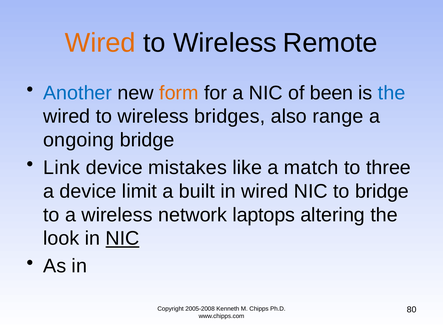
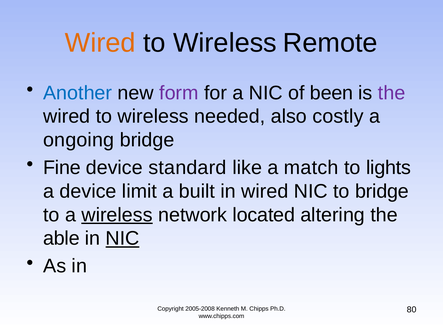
form colour: orange -> purple
the at (392, 93) colour: blue -> purple
bridges: bridges -> needed
range: range -> costly
Link: Link -> Fine
mistakes: mistakes -> standard
three: three -> lights
wireless at (117, 215) underline: none -> present
laptops: laptops -> located
look: look -> able
